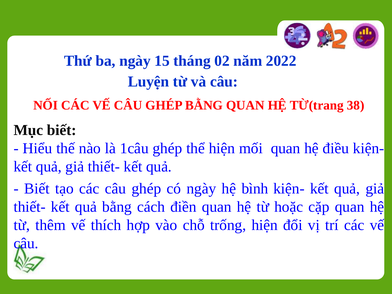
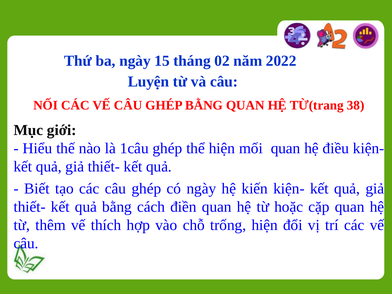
Mục biết: biết -> giới
bình: bình -> kiến
